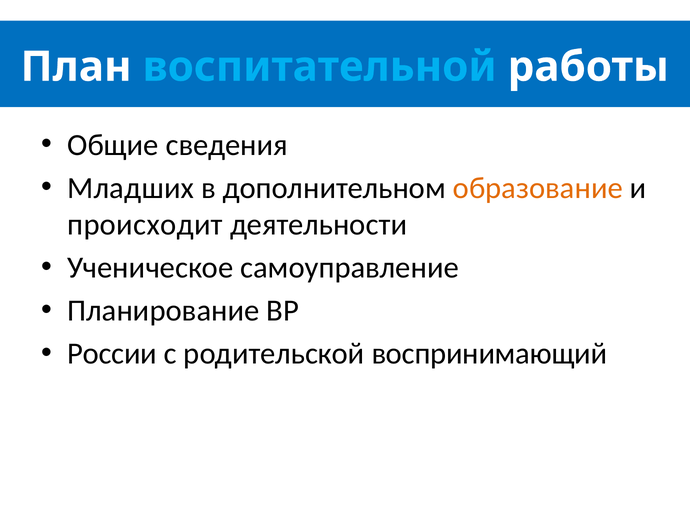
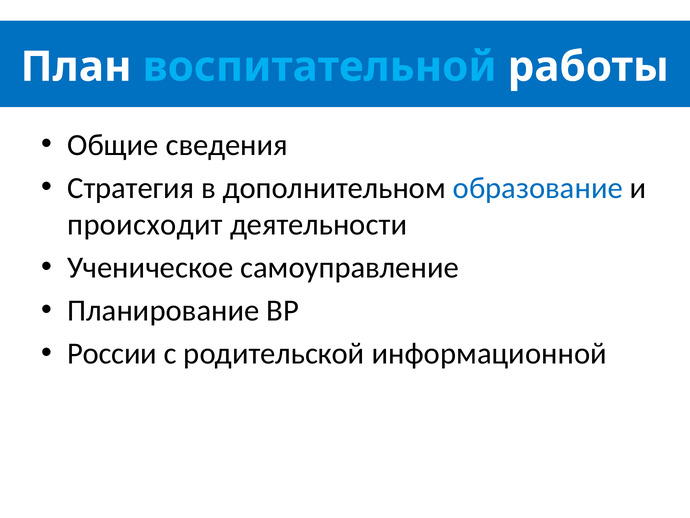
Младших: Младших -> Стратегия
образование colour: orange -> blue
воспринимающий: воспринимающий -> информационной
